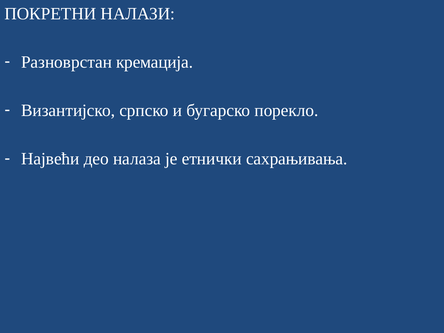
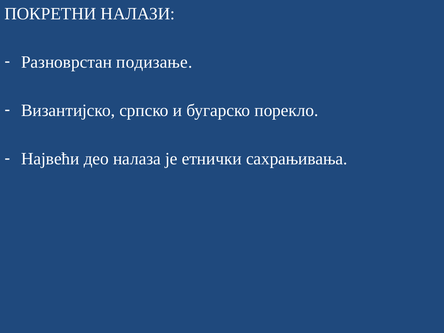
кремација: кремација -> подизање
